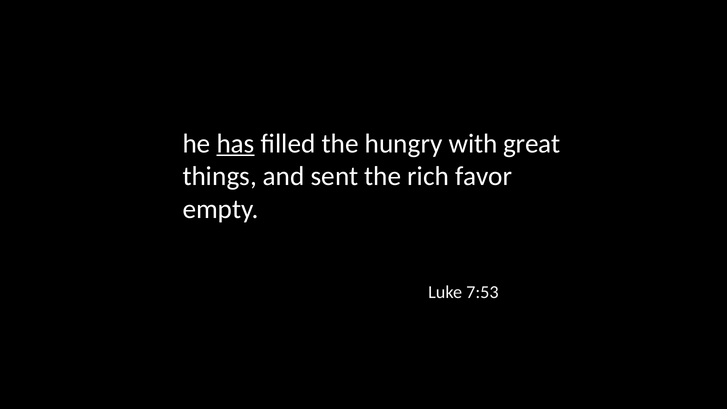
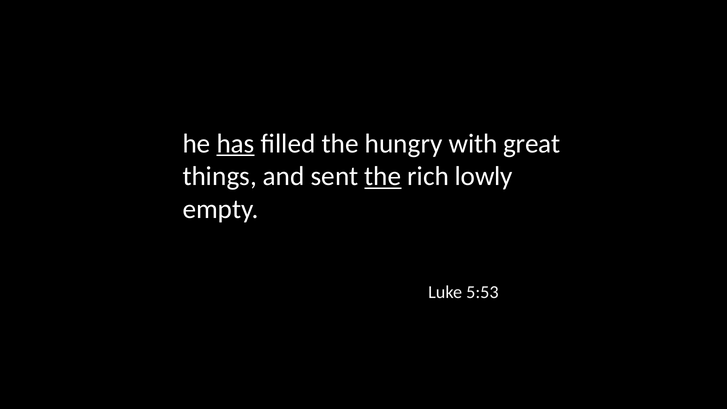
the at (383, 176) underline: none -> present
favor: favor -> lowly
7:53: 7:53 -> 5:53
